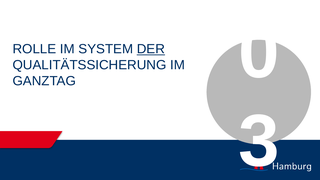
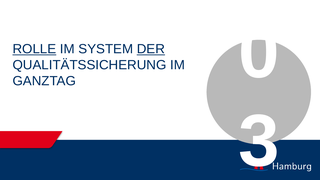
ROLLE underline: none -> present
